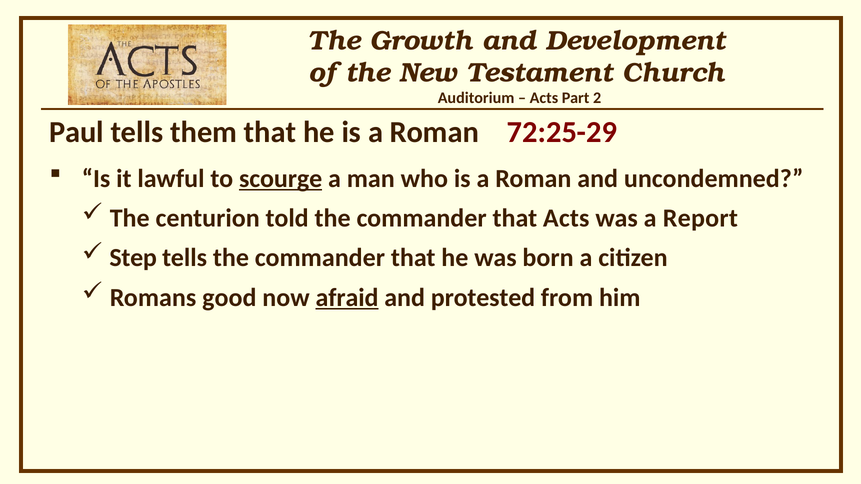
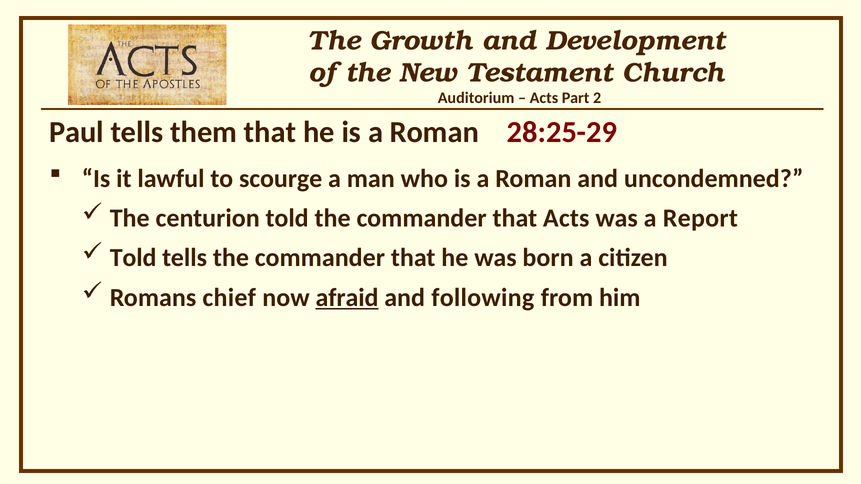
72:25-29: 72:25-29 -> 28:25-29
scourge underline: present -> none
Step at (133, 258): Step -> Told
good: good -> chief
protested: protested -> following
